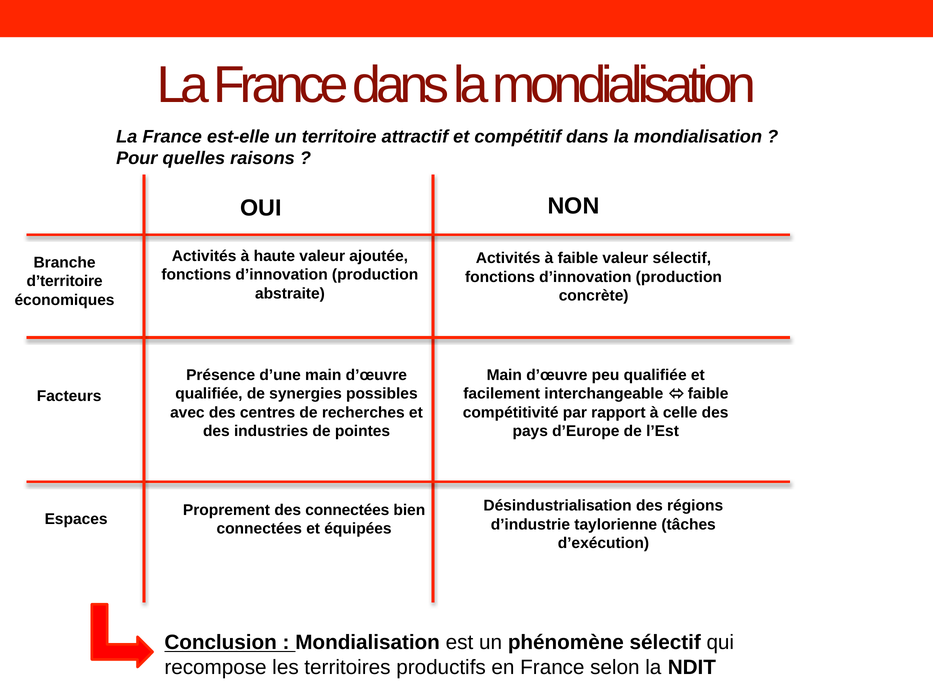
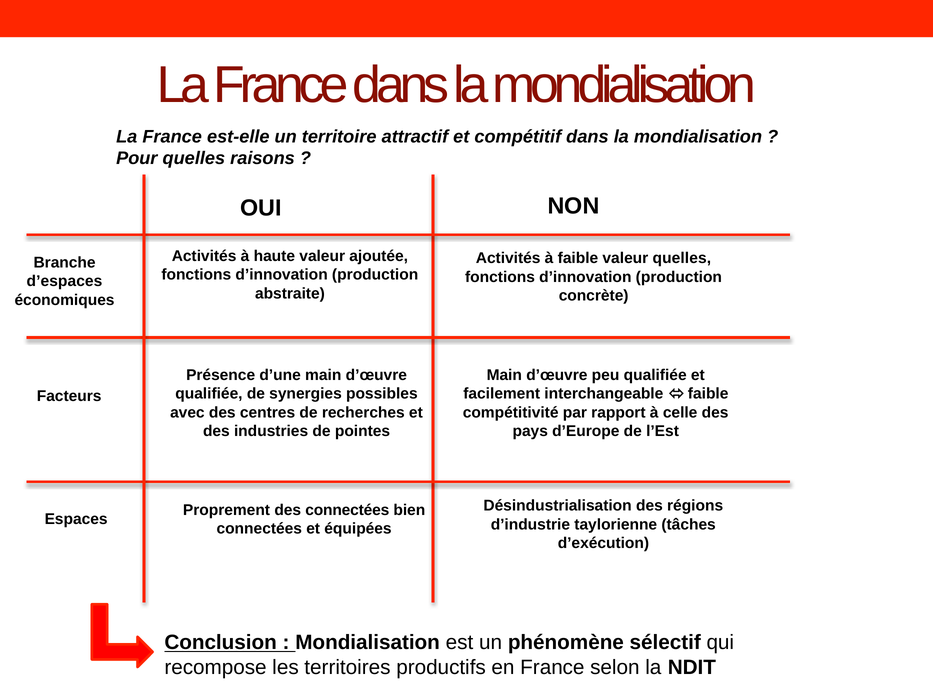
valeur sélectif: sélectif -> quelles
d’territoire: d’territoire -> d’espaces
